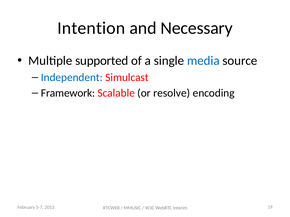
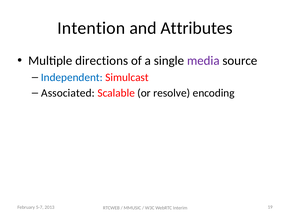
Necessary: Necessary -> Attributes
supported: supported -> directions
media colour: blue -> purple
Framework: Framework -> Associated
